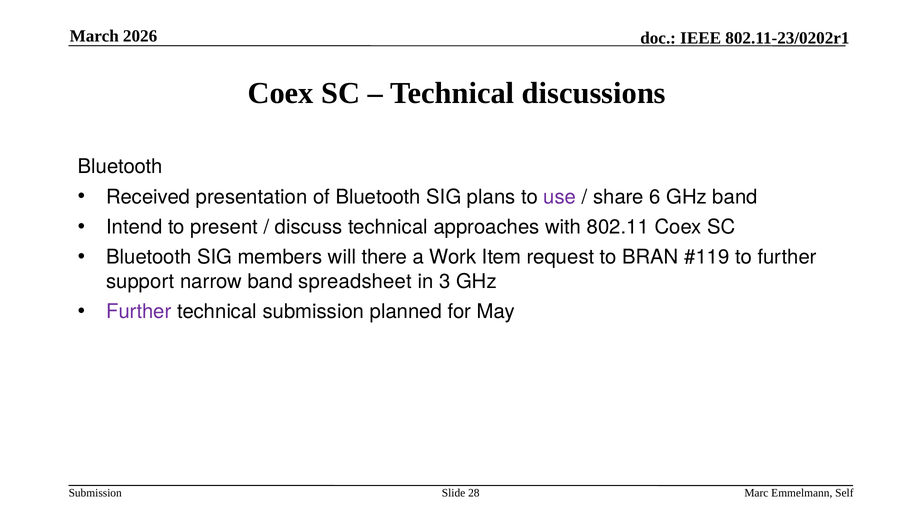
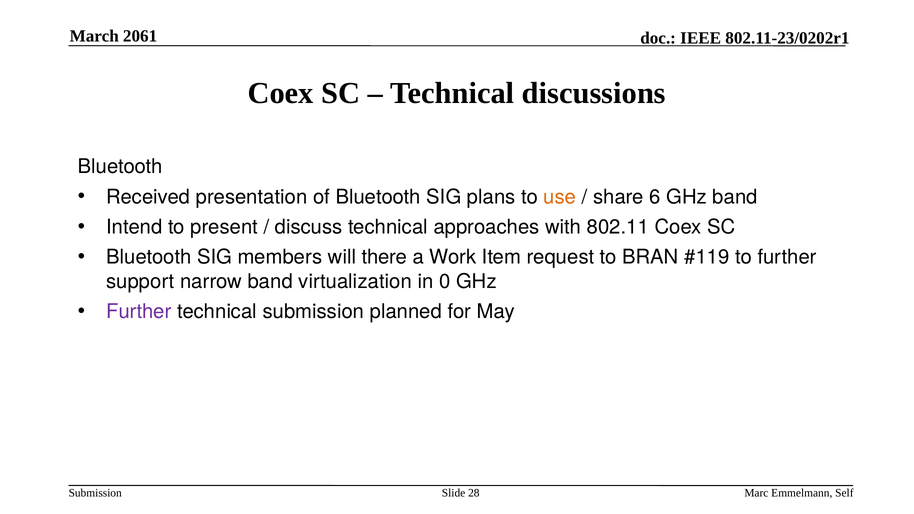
2026: 2026 -> 2061
use colour: purple -> orange
spreadsheet: spreadsheet -> virtualization
3: 3 -> 0
